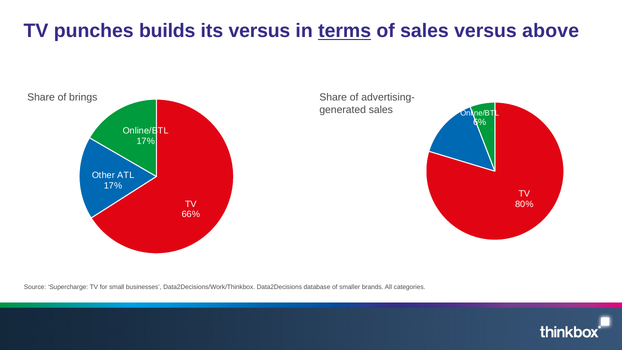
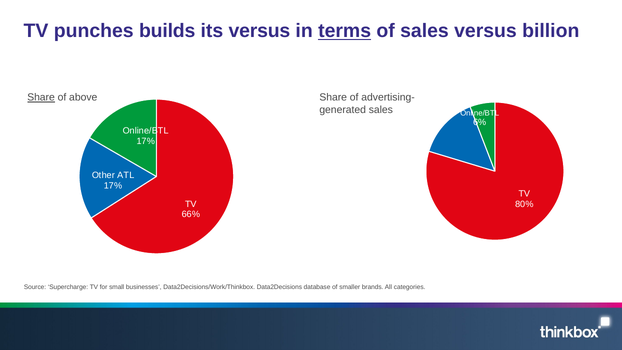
above: above -> billion
Share at (41, 98) underline: none -> present
brings: brings -> above
